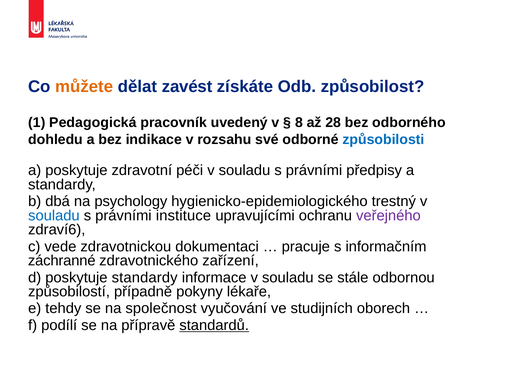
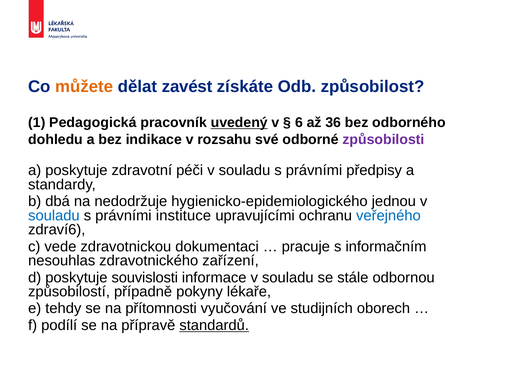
uvedený underline: none -> present
8: 8 -> 6
28: 28 -> 36
způsobilosti colour: blue -> purple
psychology: psychology -> nedodržuje
trestný: trestný -> jednou
veřejného colour: purple -> blue
záchranné: záchranné -> nesouhlas
poskytuje standardy: standardy -> souvislosti
společnost: společnost -> přítomnosti
